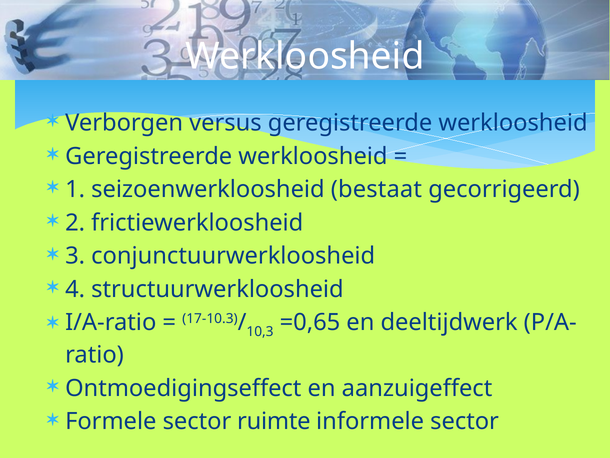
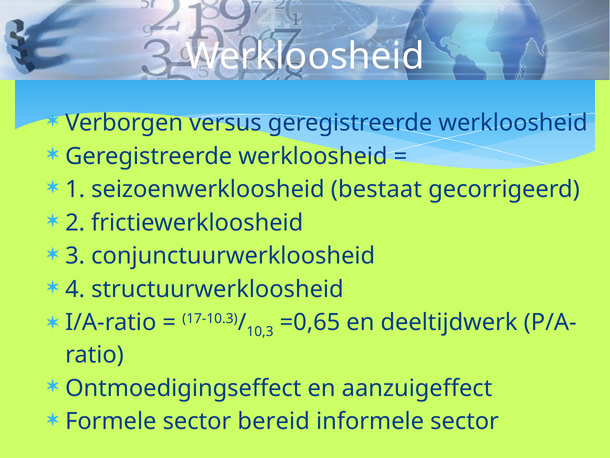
ruimte: ruimte -> bereid
